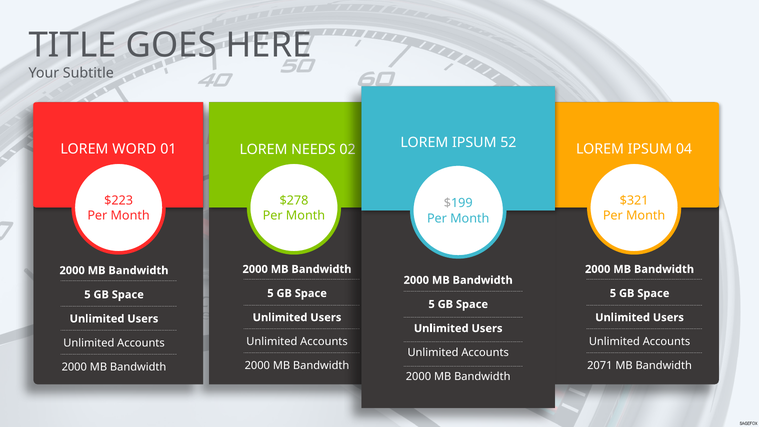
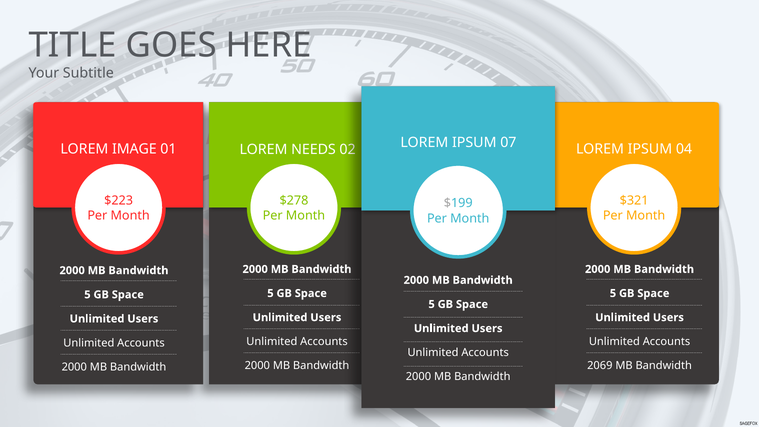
52: 52 -> 07
WORD: WORD -> IMAGE
2071: 2071 -> 2069
